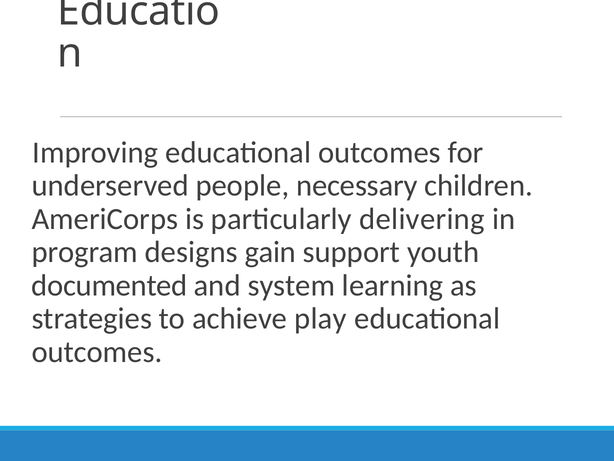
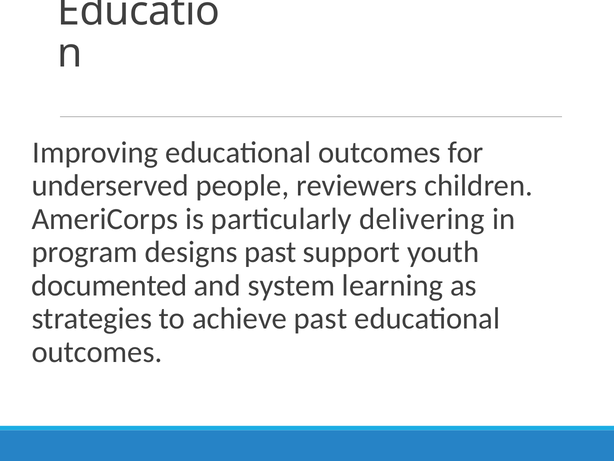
necessary: necessary -> reviewers
designs gain: gain -> past
achieve play: play -> past
